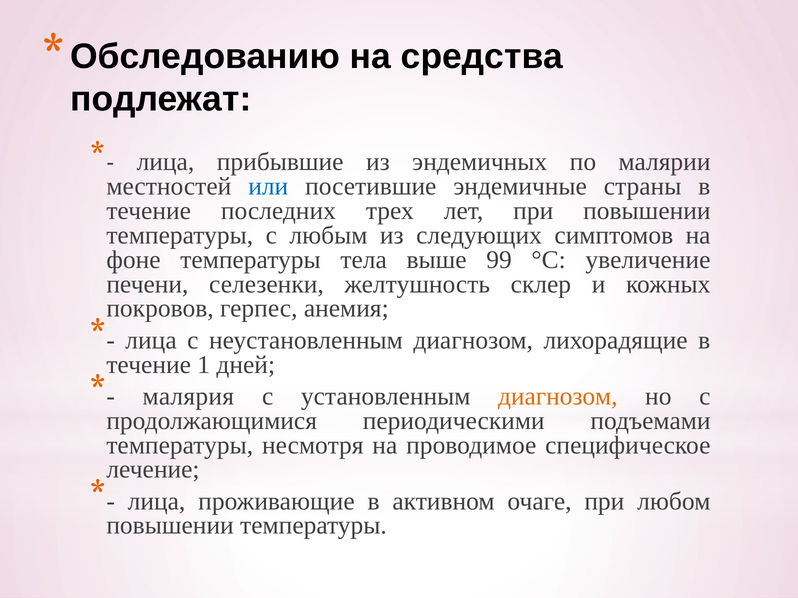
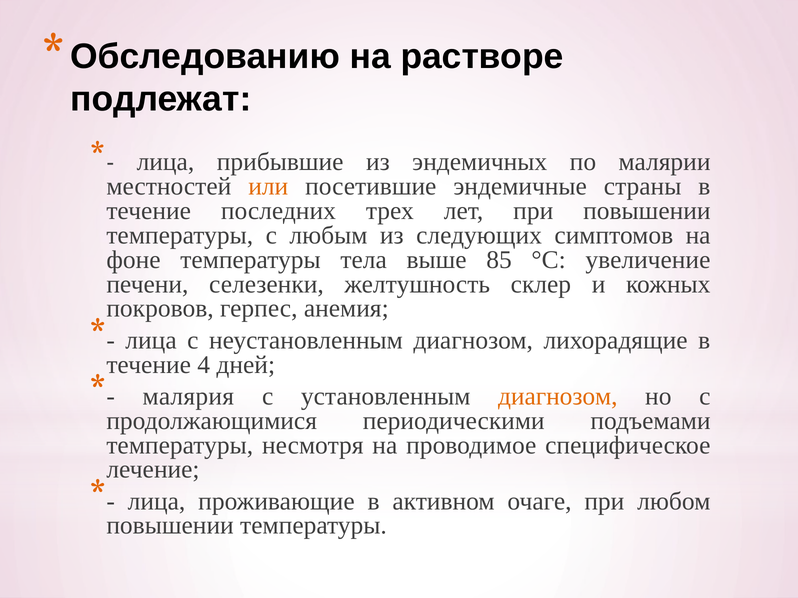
средства: средства -> растворе
или colour: blue -> orange
99: 99 -> 85
1: 1 -> 4
